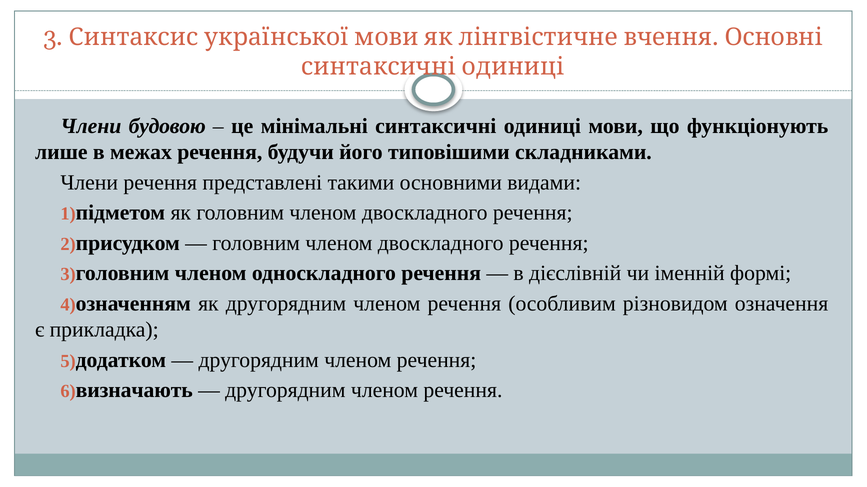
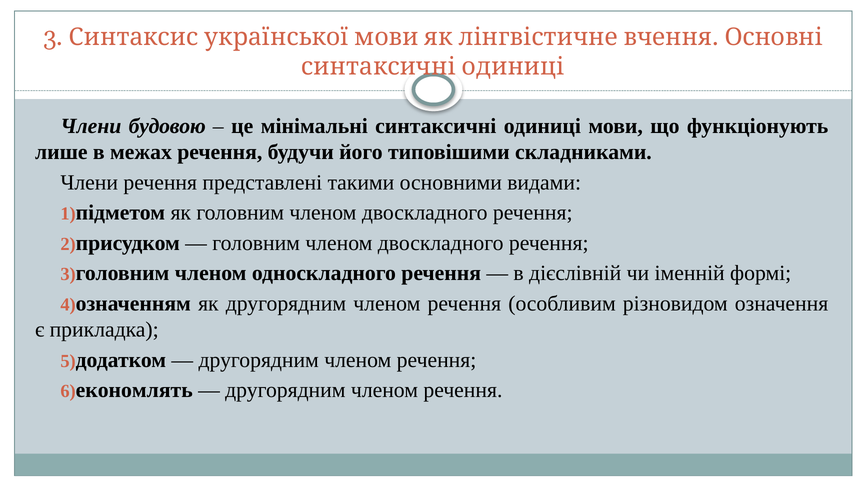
визначають: визначають -> економлять
